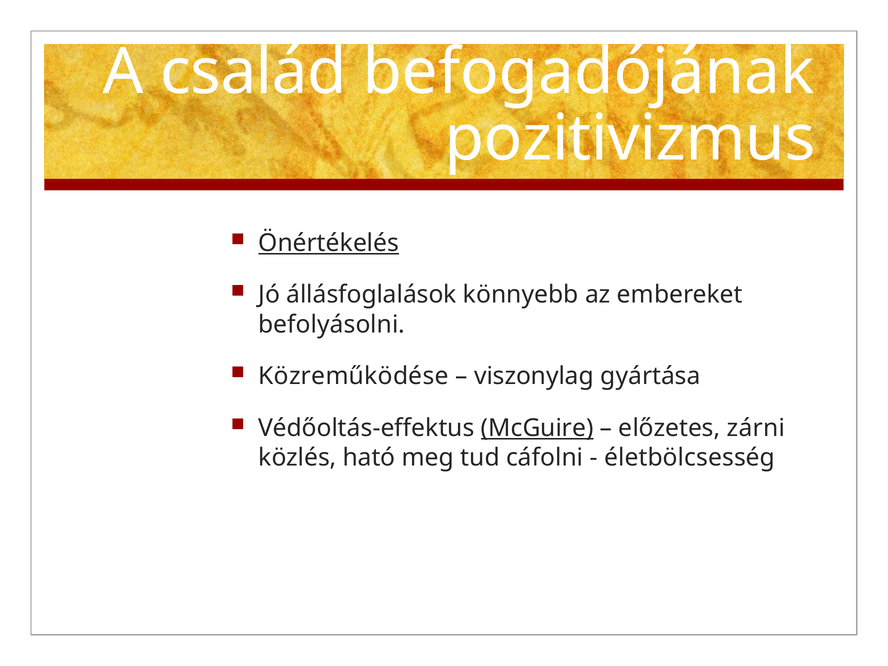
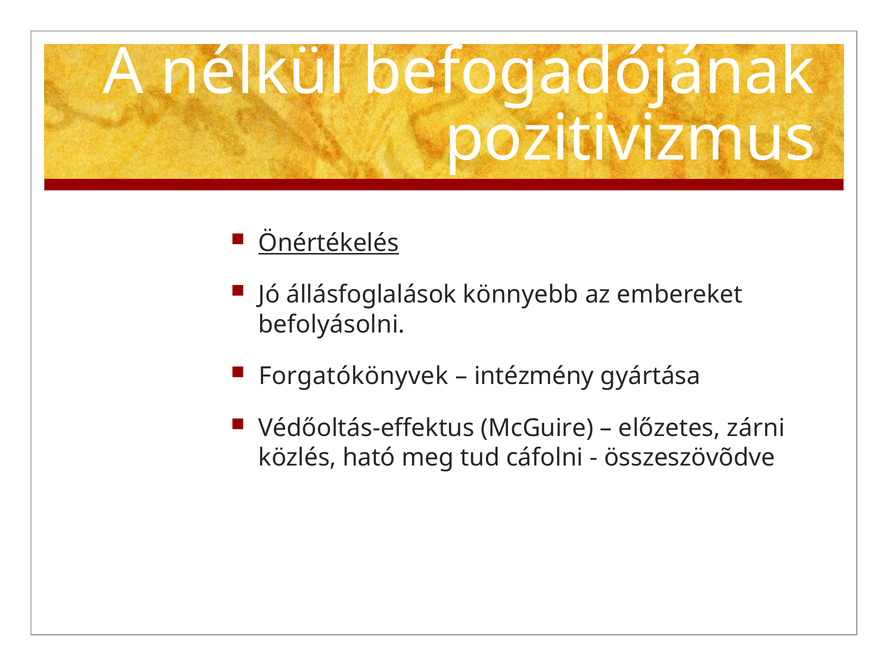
család: család -> nélkül
Közreműködése: Közreműködése -> Forgatókönyvek
viszonylag: viszonylag -> intézmény
McGuire underline: present -> none
életbölcsesség: életbölcsesség -> összeszövõdve
